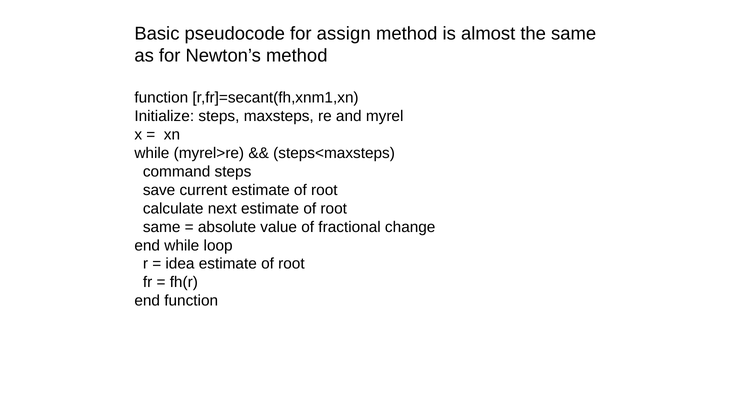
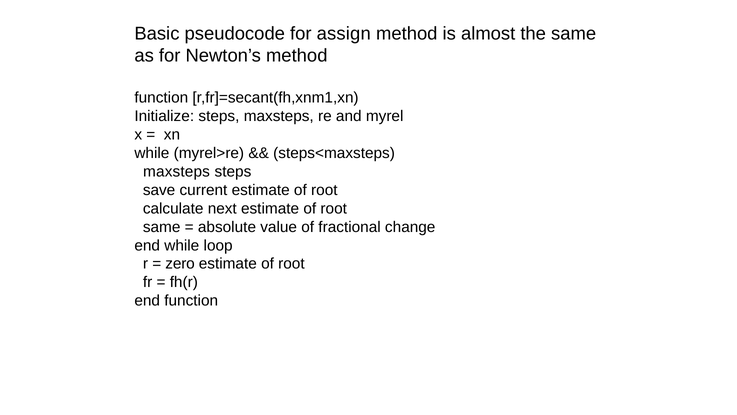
command at (177, 171): command -> maxsteps
idea: idea -> zero
